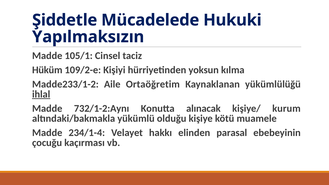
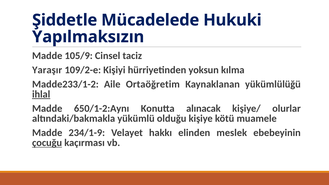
105/1: 105/1 -> 105/9
Hüküm: Hüküm -> Yaraşır
732/1-2:Aynı: 732/1-2:Aynı -> 650/1-2:Aynı
kurum: kurum -> olurlar
234/1-4: 234/1-4 -> 234/1-9
parasal: parasal -> meslek
çocuğu underline: none -> present
